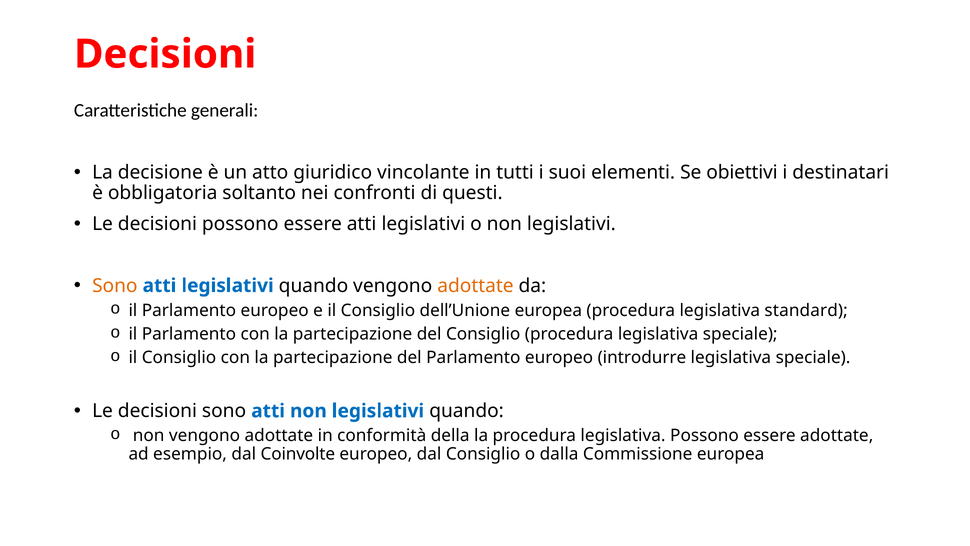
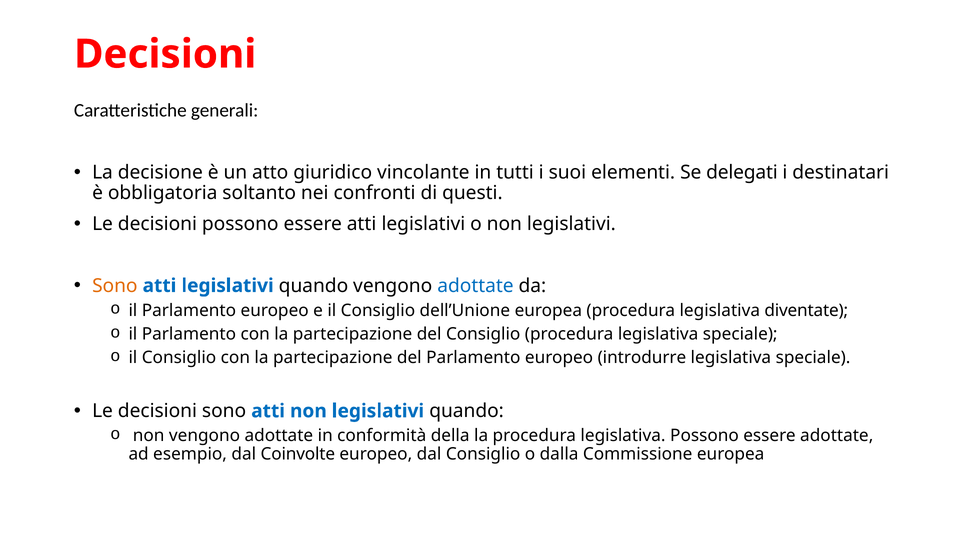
obiettivi: obiettivi -> delegati
adottate at (475, 285) colour: orange -> blue
standard: standard -> diventate
